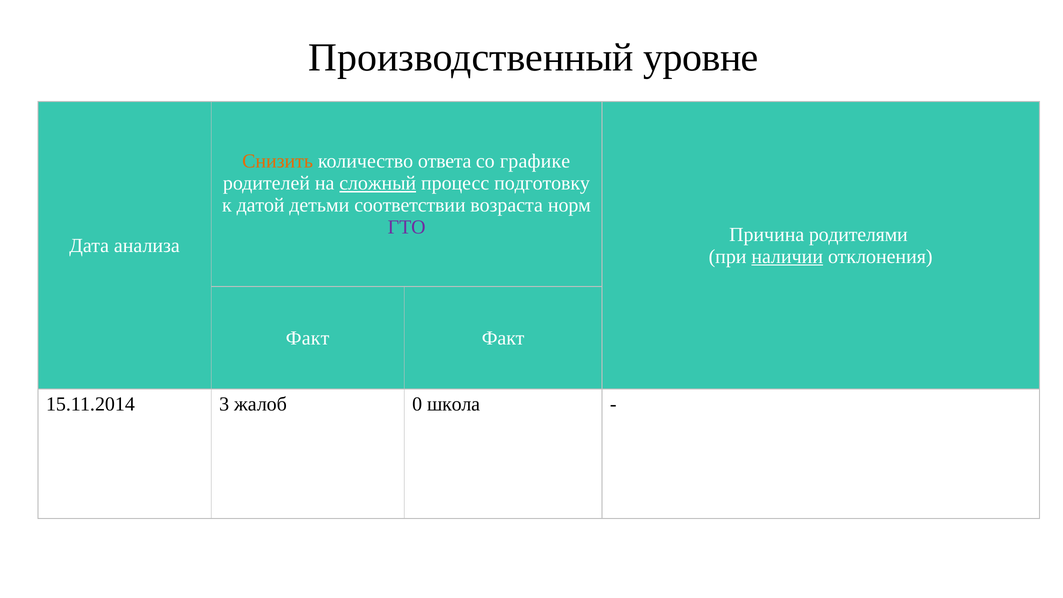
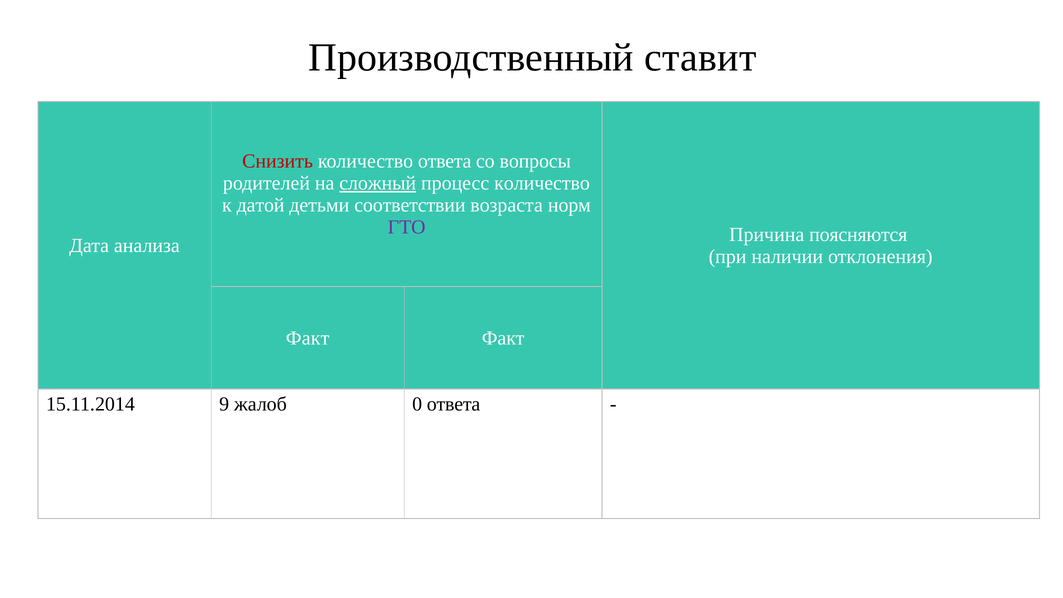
уровне: уровне -> ставит
Снизить colour: orange -> red
графике: графике -> вопросы
процесс подготовку: подготовку -> количество
родителями: родителями -> поясняются
наличии underline: present -> none
3: 3 -> 9
0 школа: школа -> ответа
